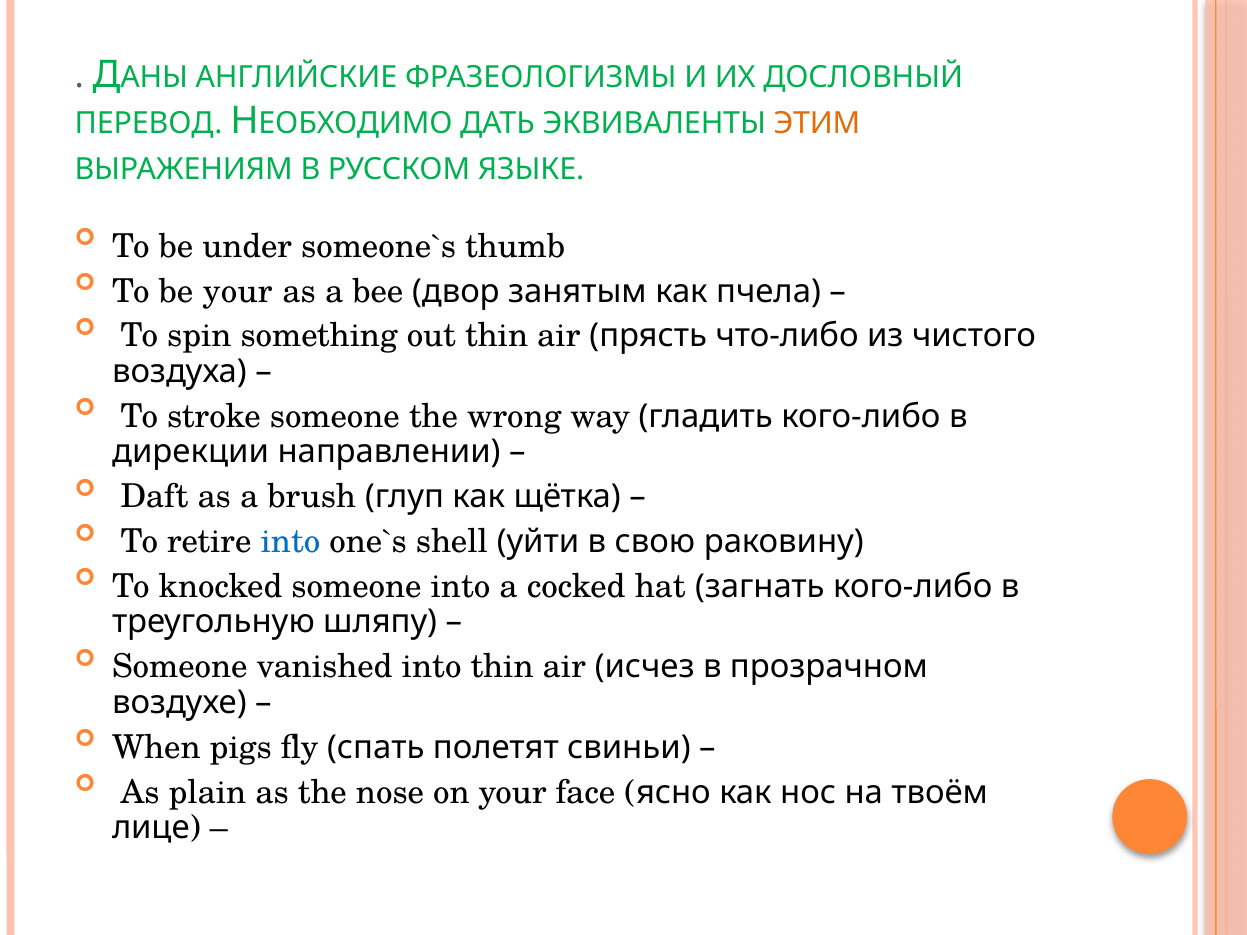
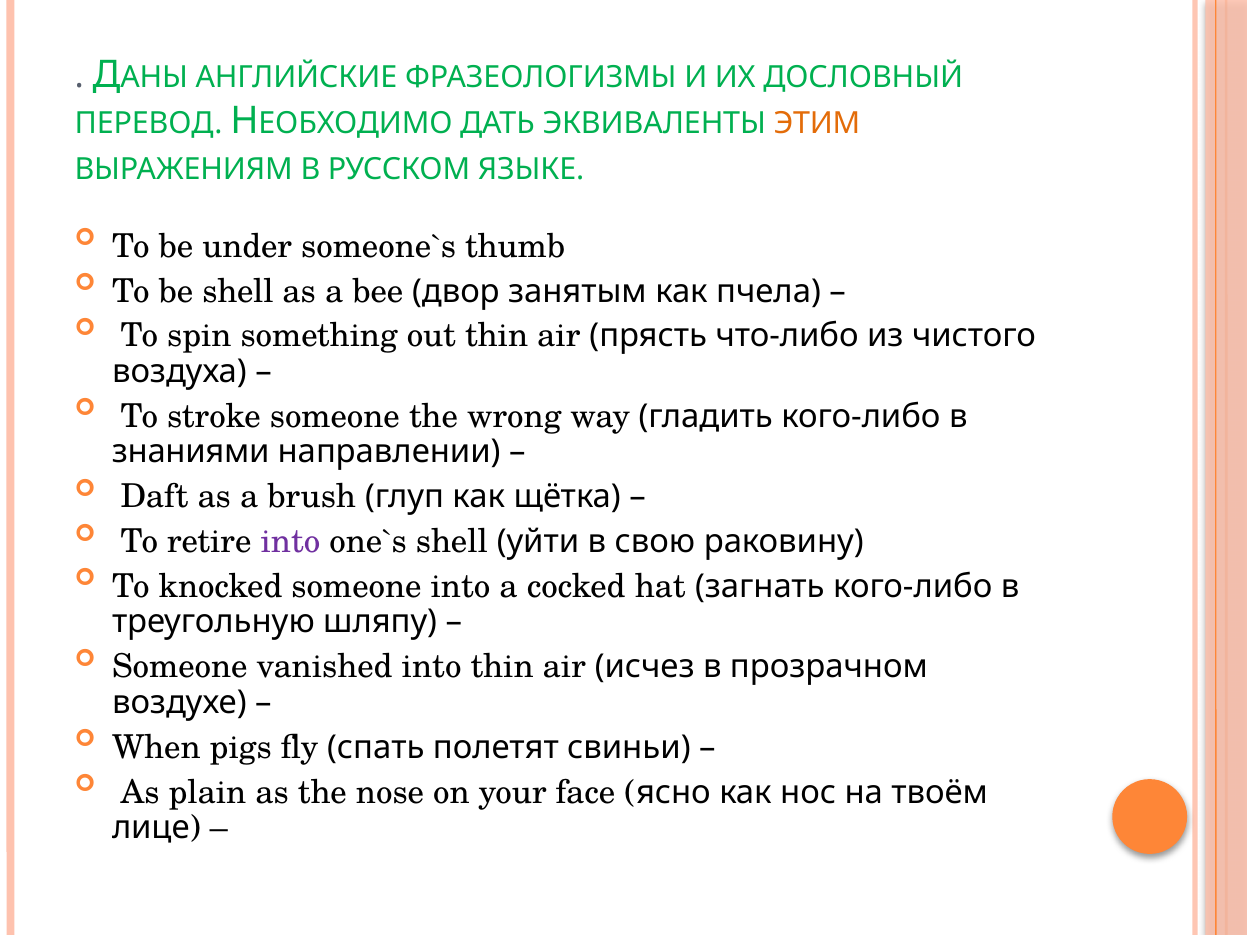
be your: your -> shell
дирекции: дирекции -> знаниями
into at (290, 542) colour: blue -> purple
